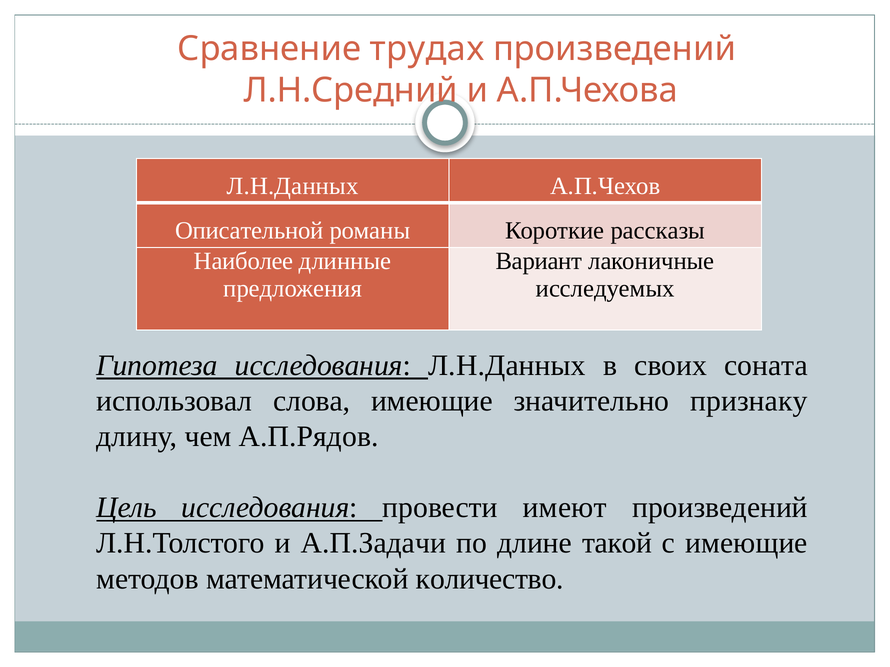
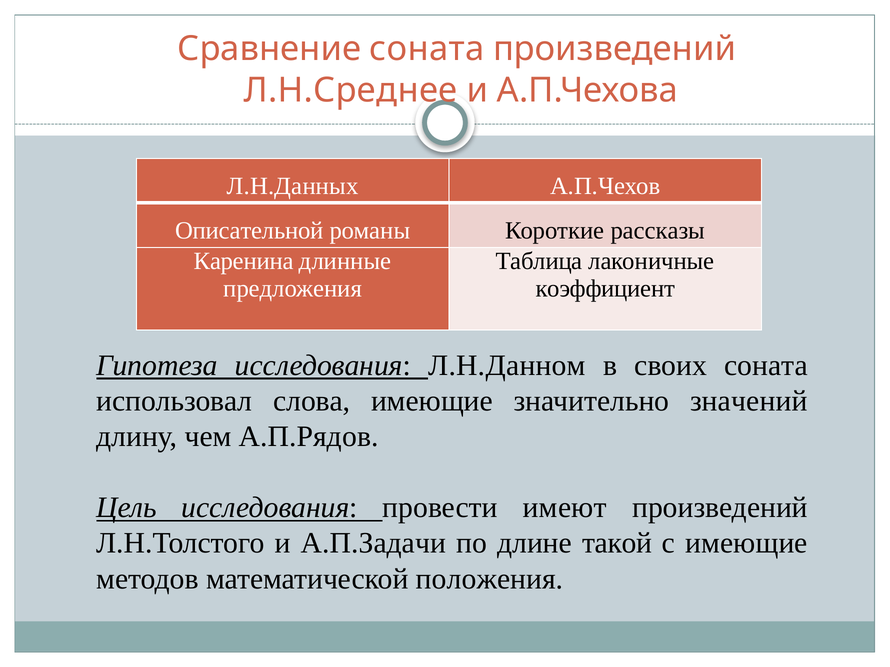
Сравнение трудах: трудах -> соната
Л.Н.Средний: Л.Н.Средний -> Л.Н.Среднее
Наиболее: Наиболее -> Каренина
Вариант: Вариант -> Таблица
исследуемых: исследуемых -> коэффициент
исследования Л.Н.Данных: Л.Н.Данных -> Л.Н.Данном
признаку: признаку -> значений
количество: количество -> положения
